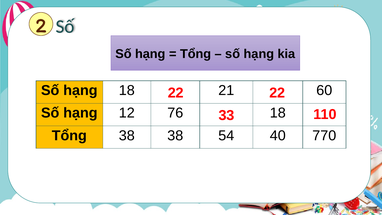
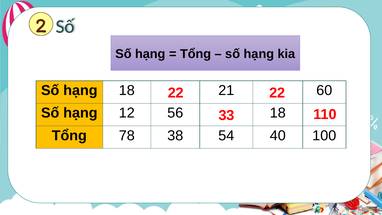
76: 76 -> 56
Tổng 38: 38 -> 78
770: 770 -> 100
